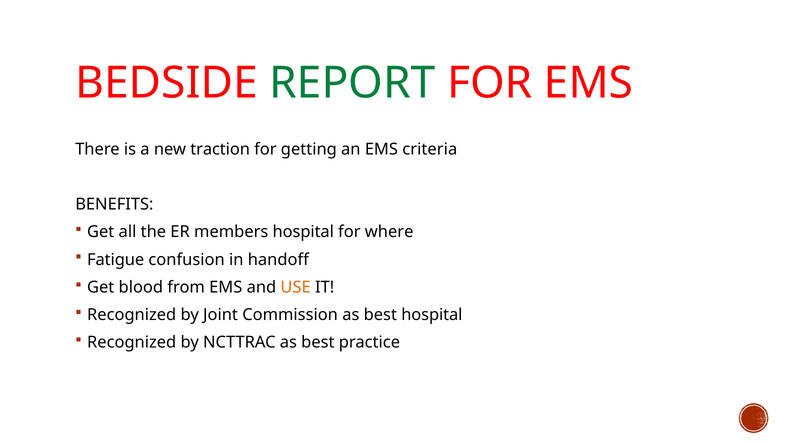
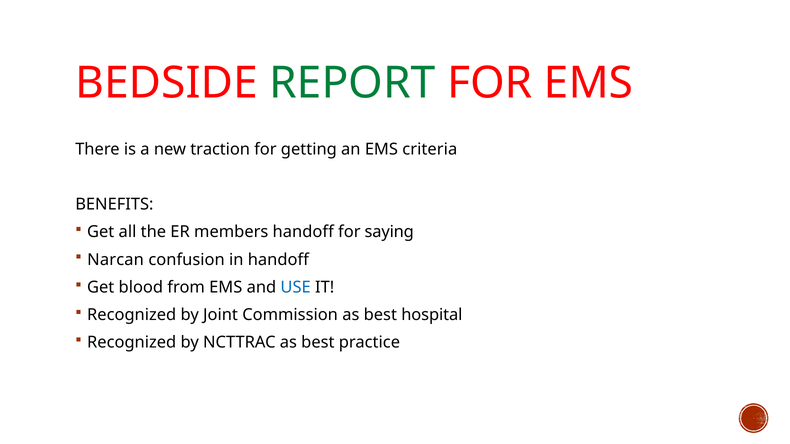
members hospital: hospital -> handoff
where: where -> saying
Fatigue: Fatigue -> Narcan
USE colour: orange -> blue
